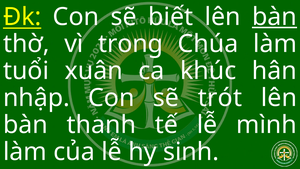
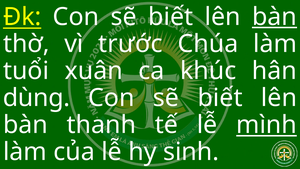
trong: trong -> trước
nhập: nhập -> dùng
trót at (220, 98): trót -> biết
mình underline: none -> present
